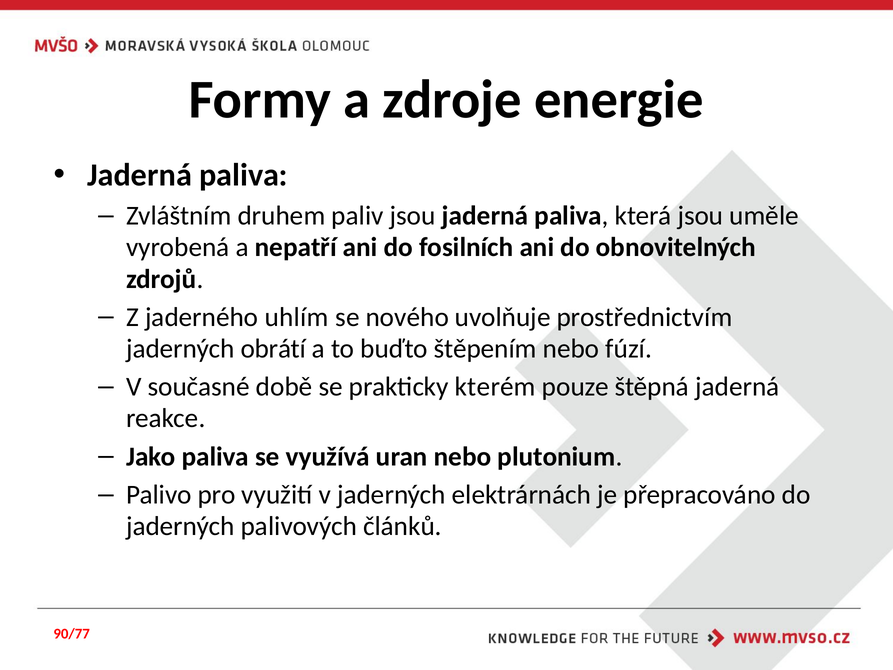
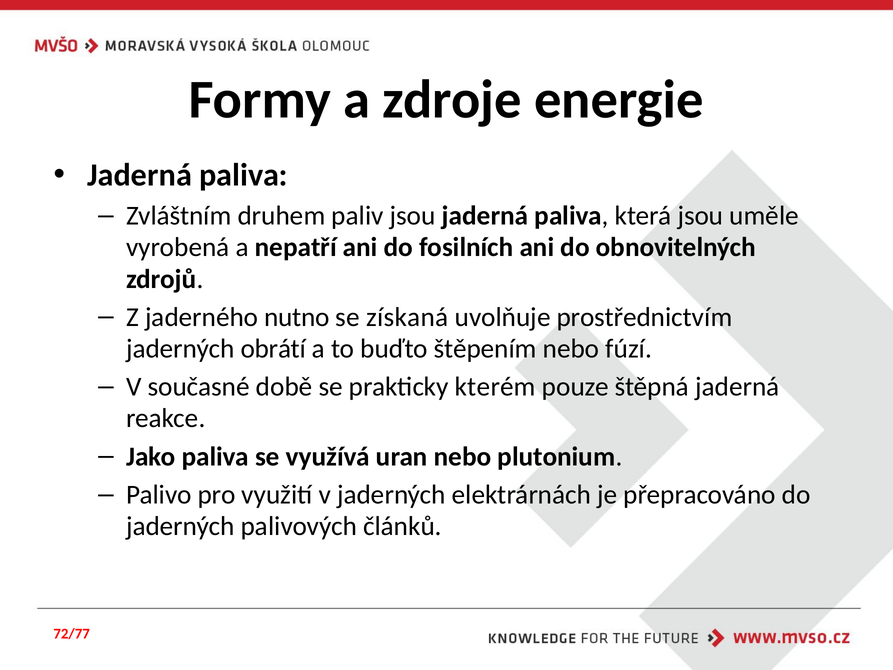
uhlím: uhlím -> nutno
nového: nového -> získaná
90/77: 90/77 -> 72/77
